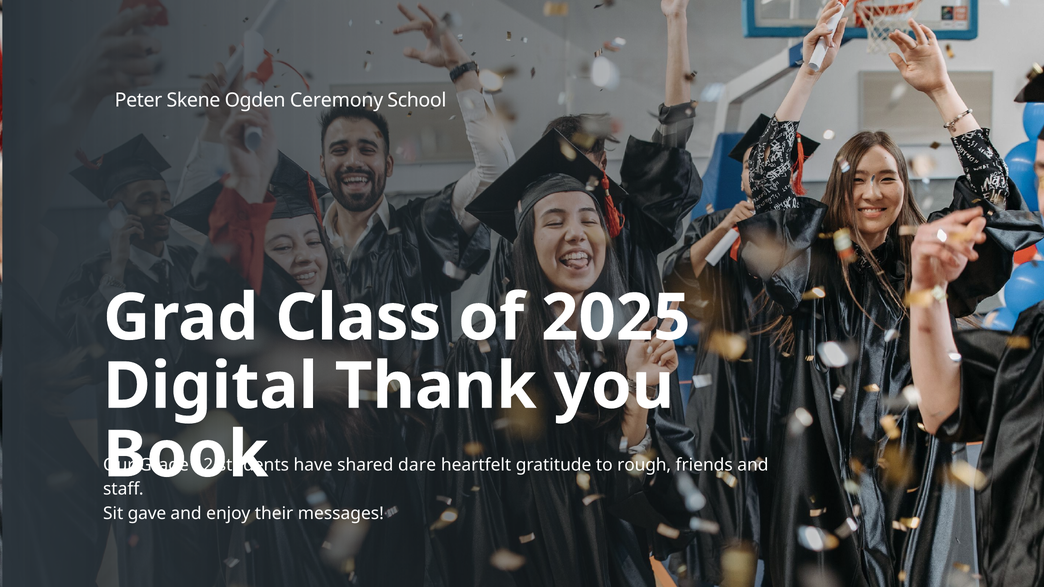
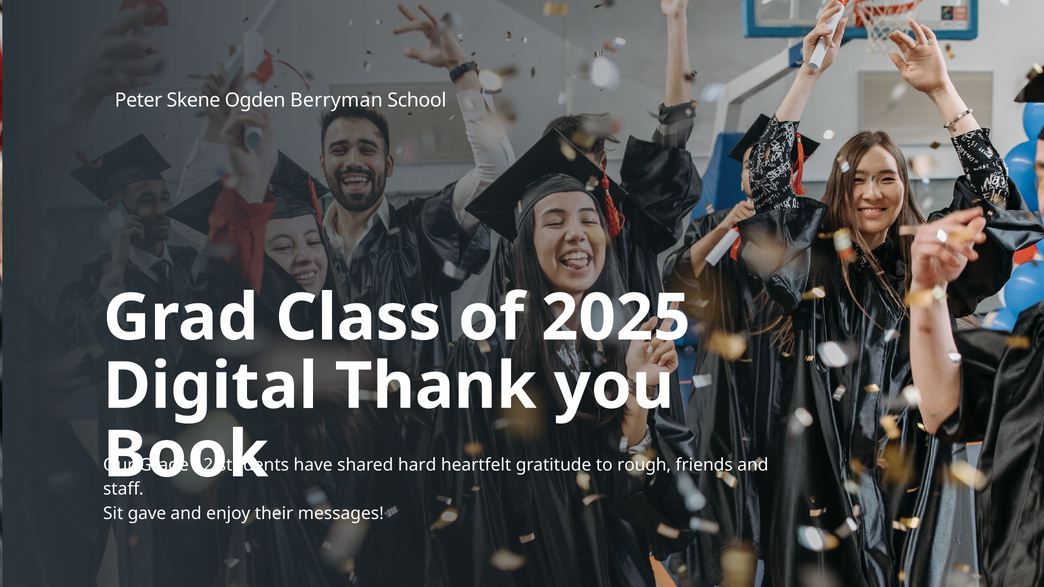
Ceremony: Ceremony -> Berryman
dare: dare -> hard
